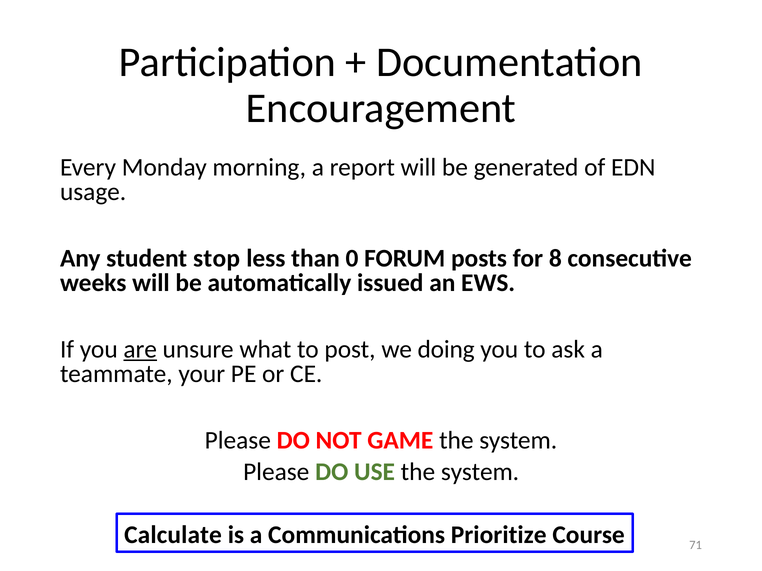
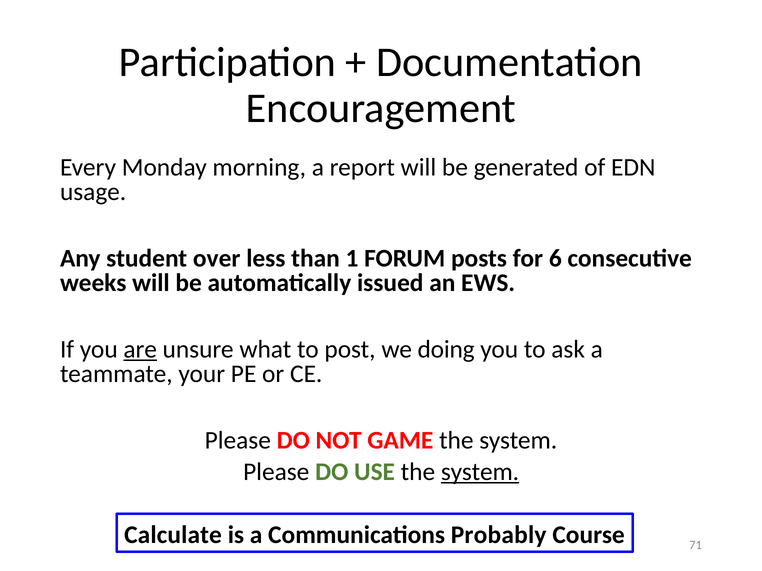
stop: stop -> over
0: 0 -> 1
8: 8 -> 6
system at (480, 472) underline: none -> present
Prioritize: Prioritize -> Probably
